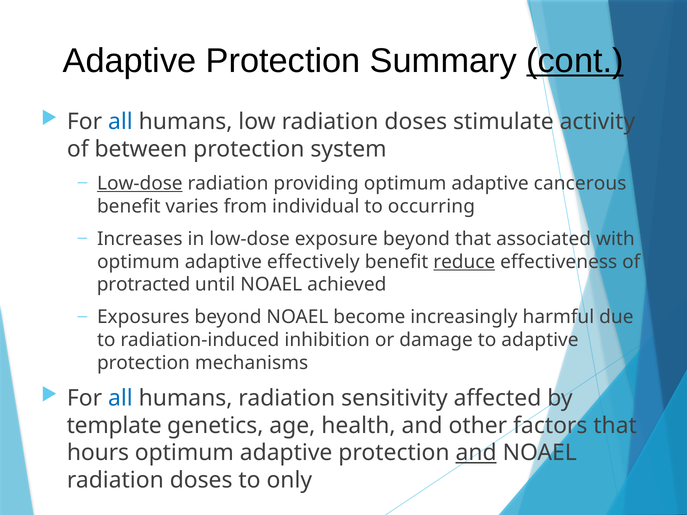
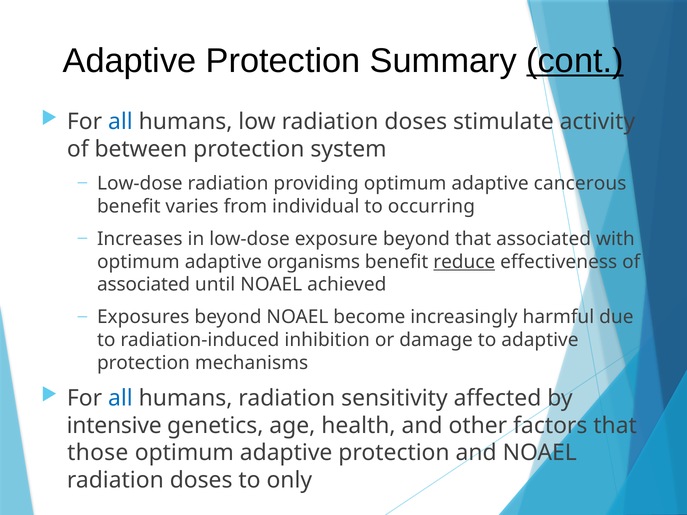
Low-dose at (140, 184) underline: present -> none
effectively: effectively -> organisms
protracted at (144, 285): protracted -> associated
template: template -> intensive
hours: hours -> those
and at (476, 453) underline: present -> none
